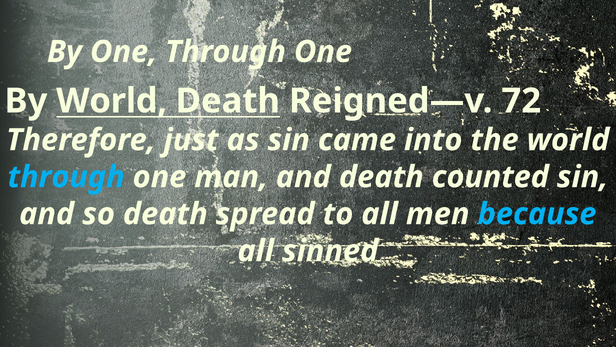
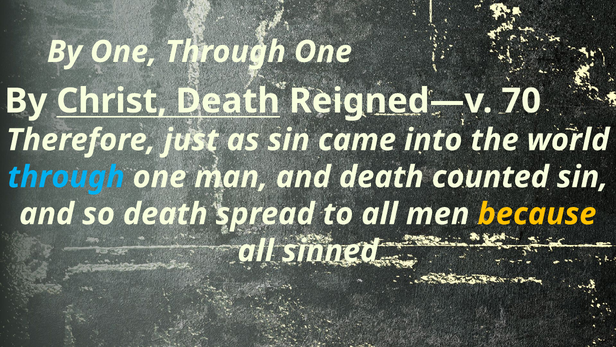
By World: World -> Christ
72: 72 -> 70
because colour: light blue -> yellow
